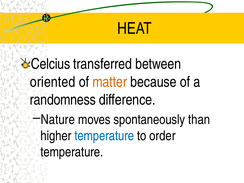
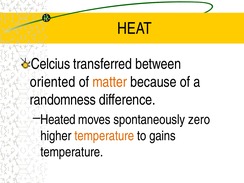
Nature: Nature -> Heated
than: than -> zero
temperature at (104, 136) colour: blue -> orange
order: order -> gains
